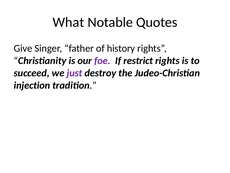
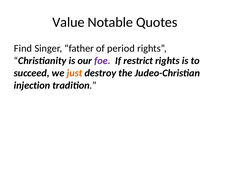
What: What -> Value
Give: Give -> Find
history: history -> period
just colour: purple -> orange
